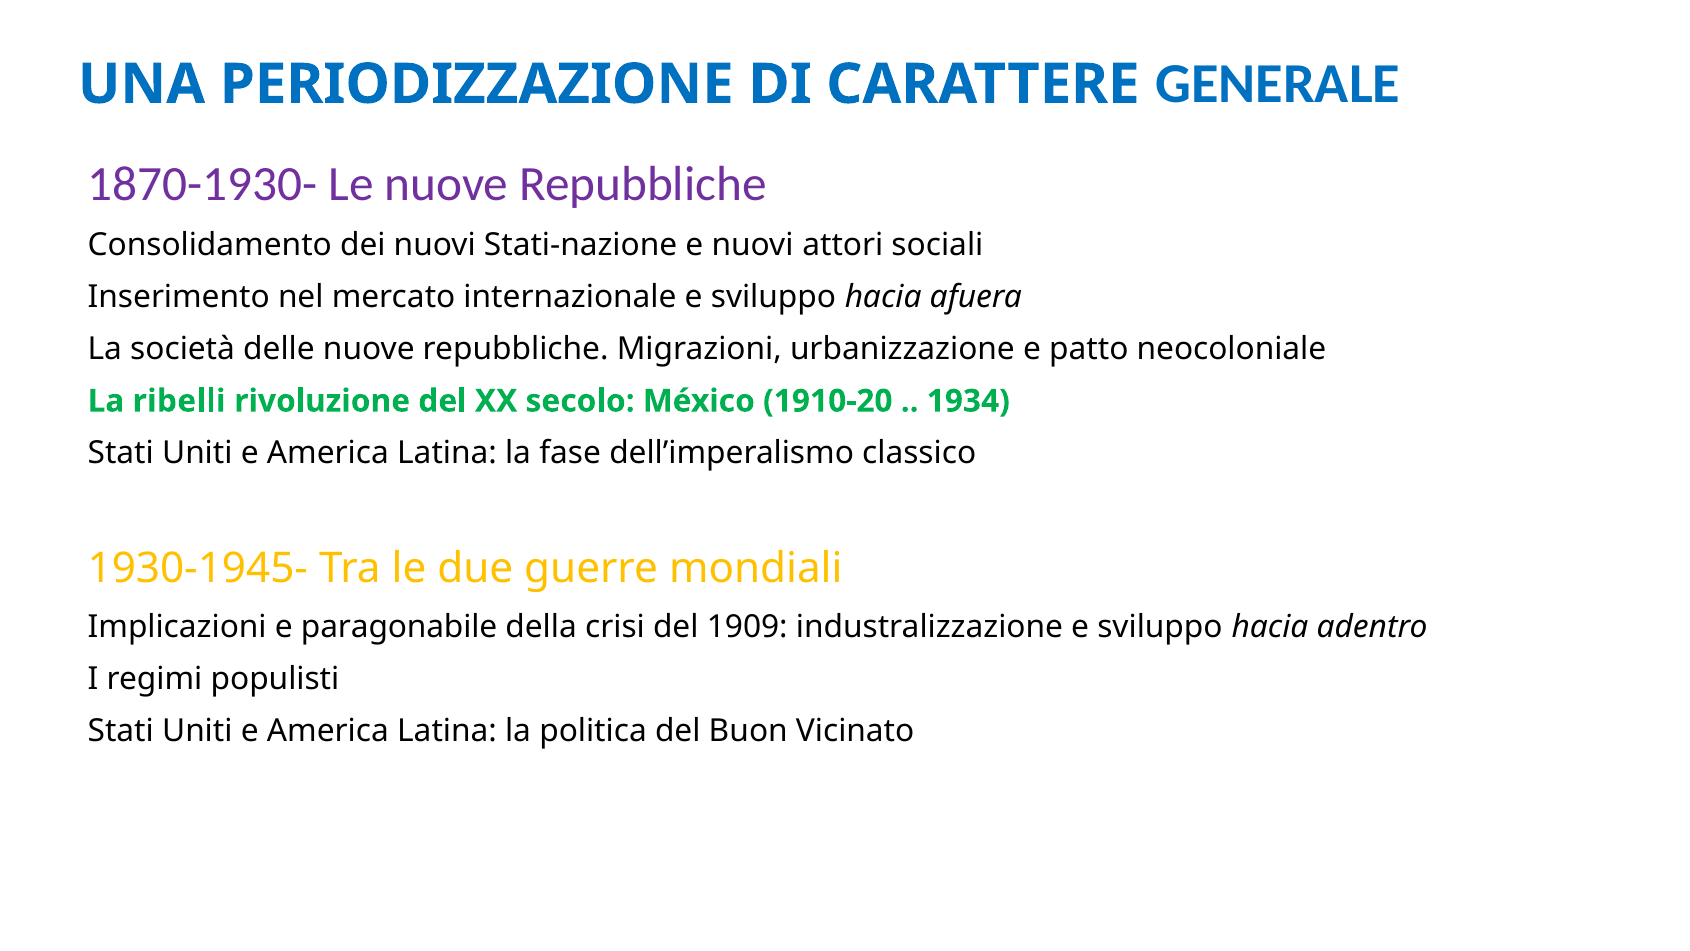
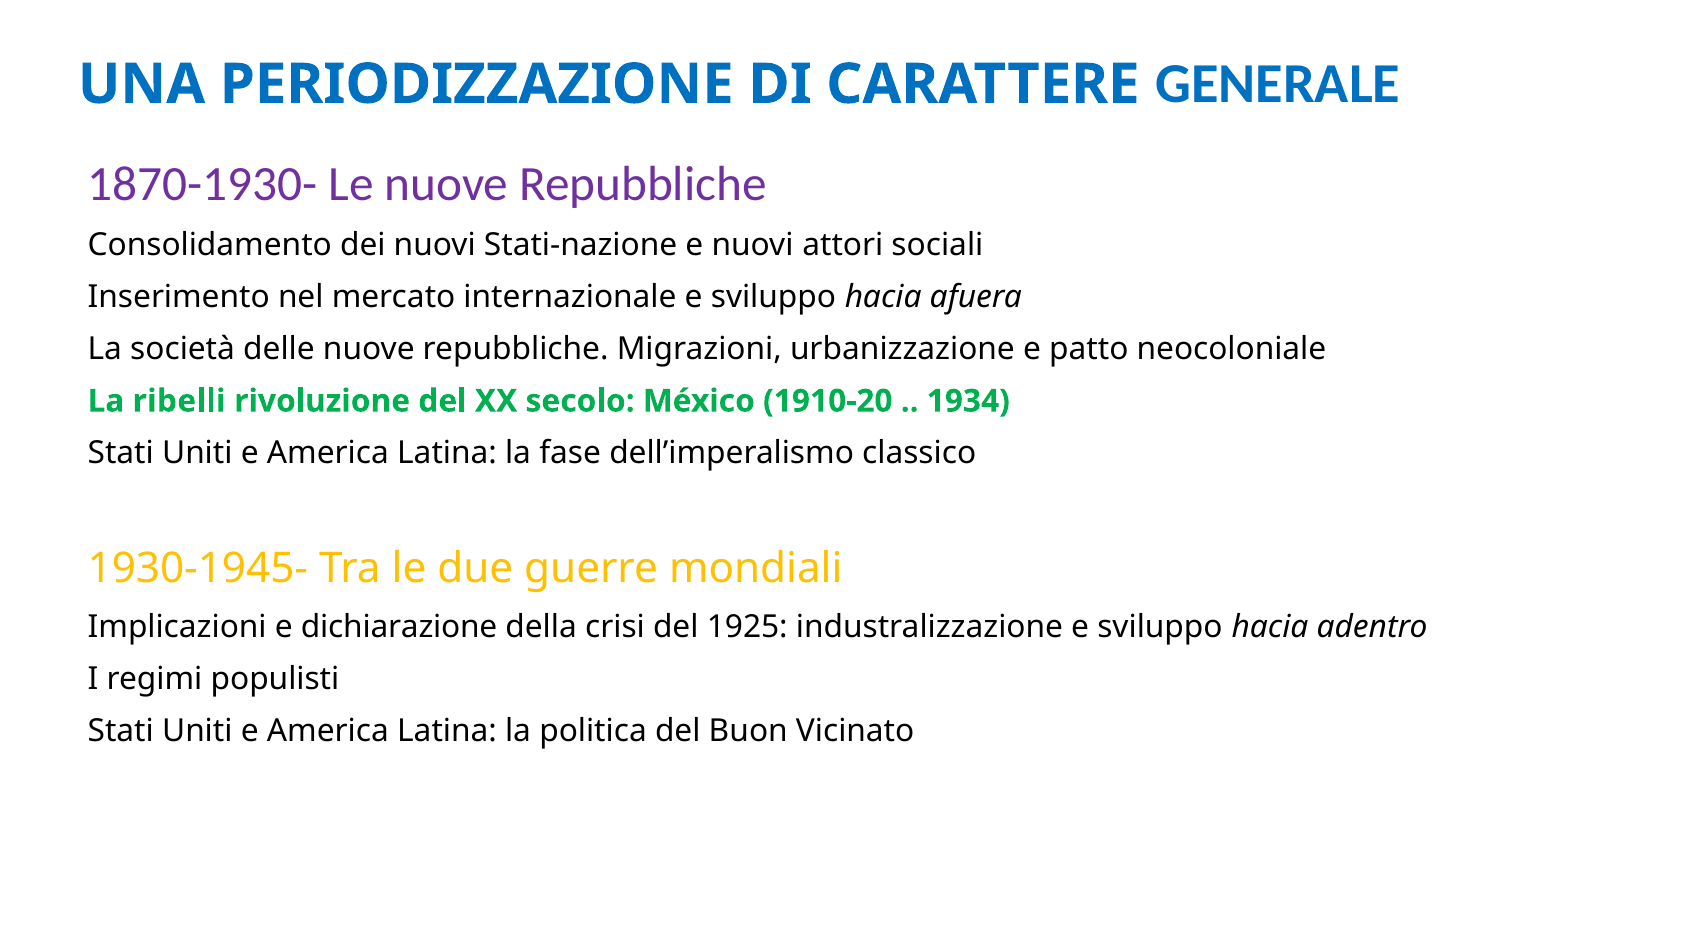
paragonabile: paragonabile -> dichiarazione
1909: 1909 -> 1925
